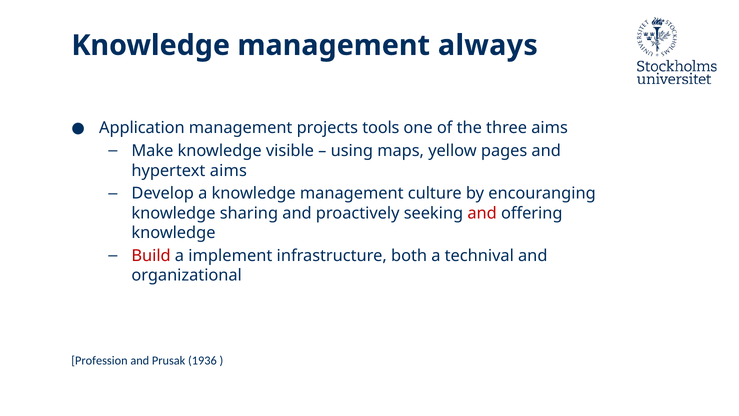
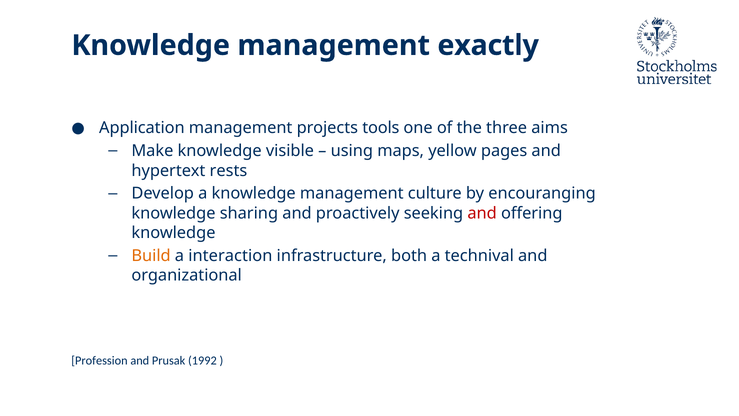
always: always -> exactly
hypertext aims: aims -> rests
Build colour: red -> orange
implement: implement -> interaction
1936: 1936 -> 1992
